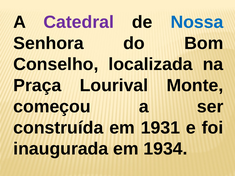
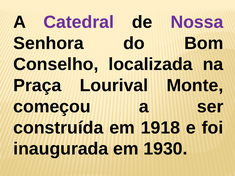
Nossa colour: blue -> purple
1931: 1931 -> 1918
1934: 1934 -> 1930
